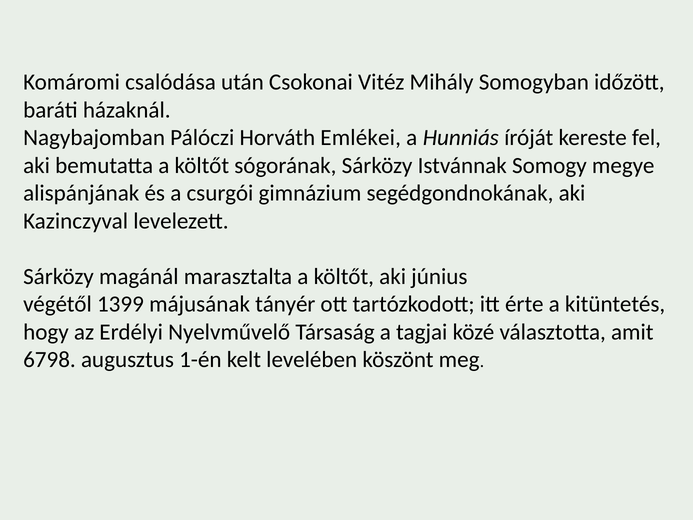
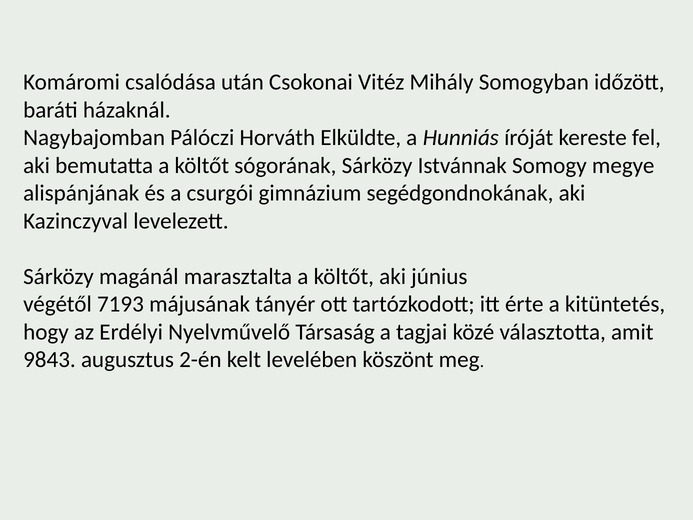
Emlékei: Emlékei -> Elküldte
1399: 1399 -> 7193
6798: 6798 -> 9843
1-én: 1-én -> 2-én
